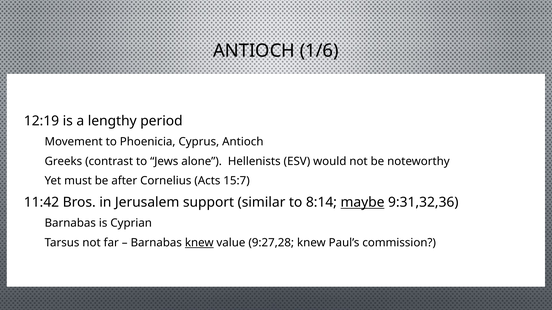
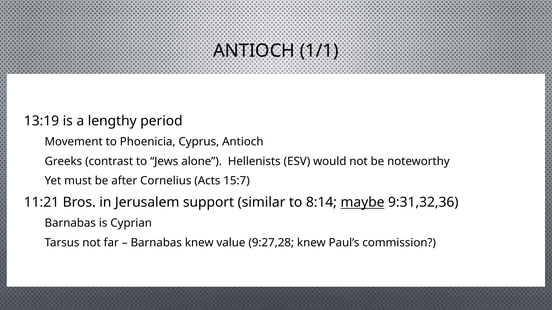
1/6: 1/6 -> 1/1
12:19: 12:19 -> 13:19
11:42: 11:42 -> 11:21
knew at (199, 243) underline: present -> none
